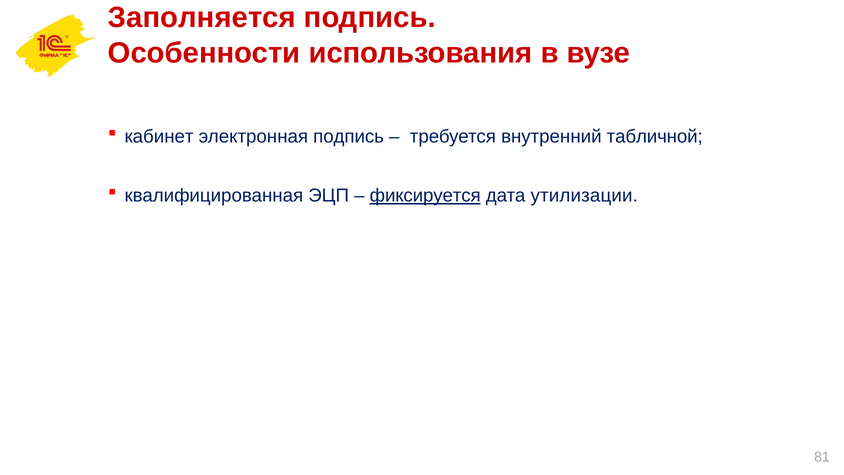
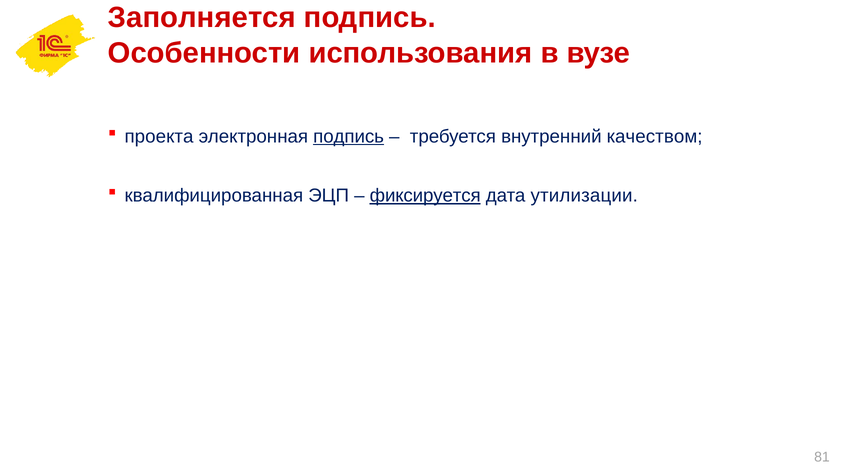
кабинет: кабинет -> проекта
подпись at (349, 137) underline: none -> present
табличной: табличной -> качеством
